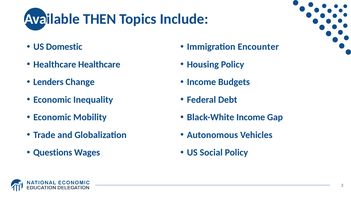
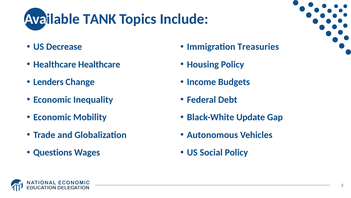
THEN: THEN -> TANK
Domestic: Domestic -> Decrease
Encounter: Encounter -> Treasuries
Black-White Income: Income -> Update
